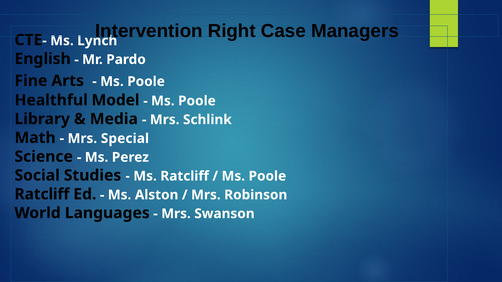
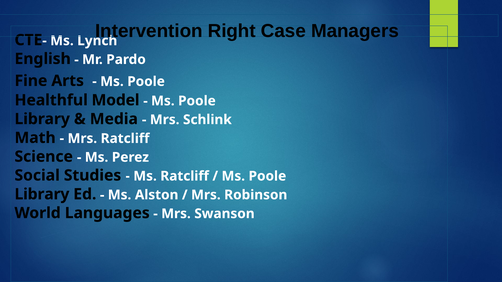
Mrs Special: Special -> Ratcliff
Ratcliff at (42, 194): Ratcliff -> Library
